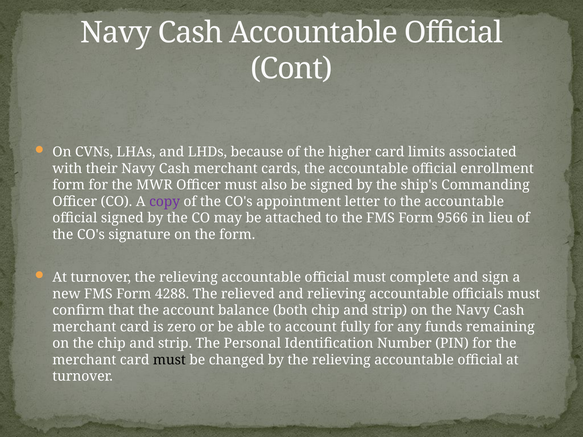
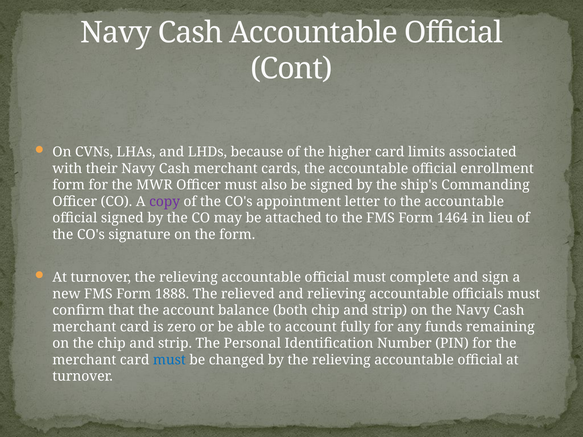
9566: 9566 -> 1464
4288: 4288 -> 1888
must at (169, 360) colour: black -> blue
